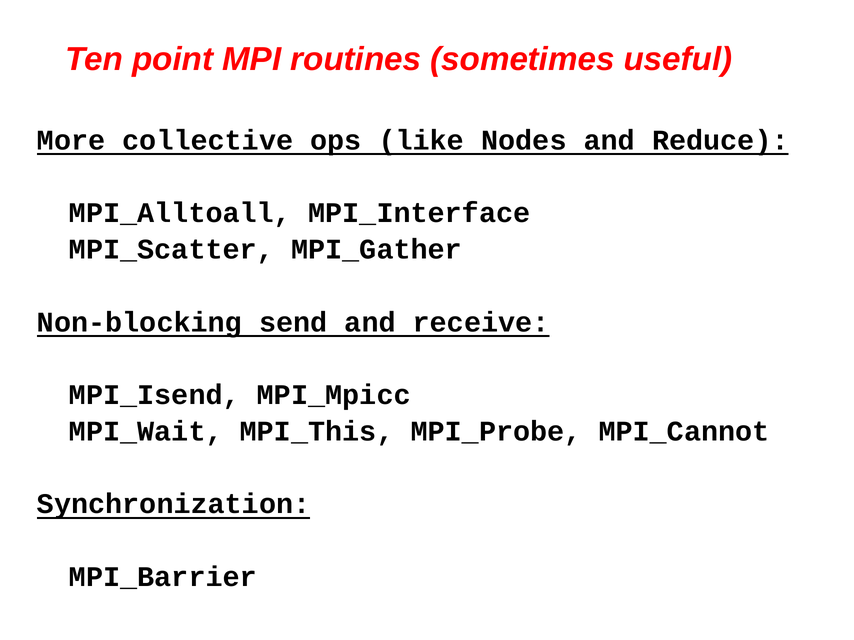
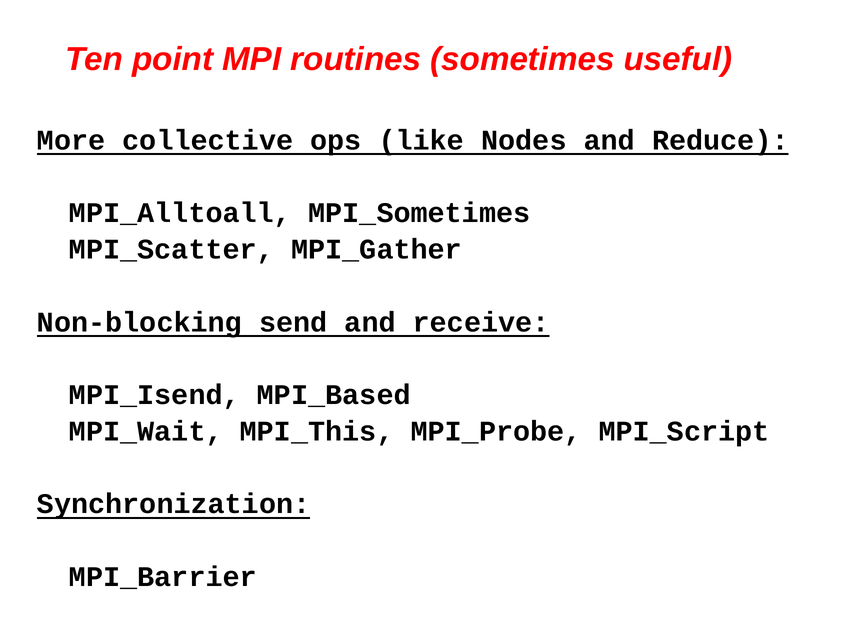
MPI_Interface: MPI_Interface -> MPI_Sometimes
MPI_Mpicc: MPI_Mpicc -> MPI_Based
MPI_Cannot: MPI_Cannot -> MPI_Script
